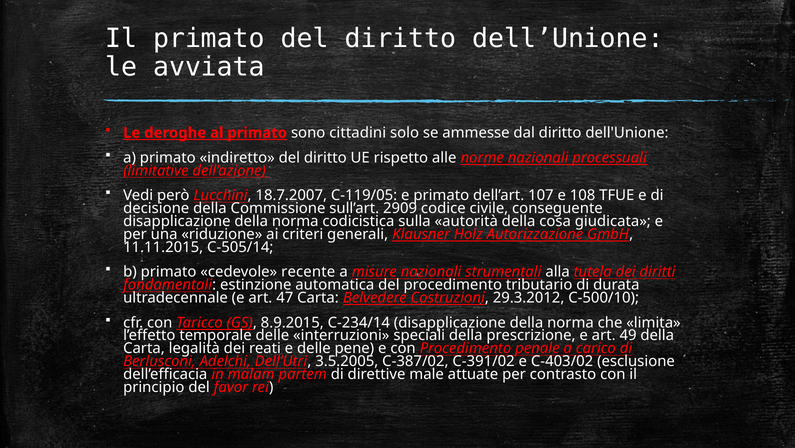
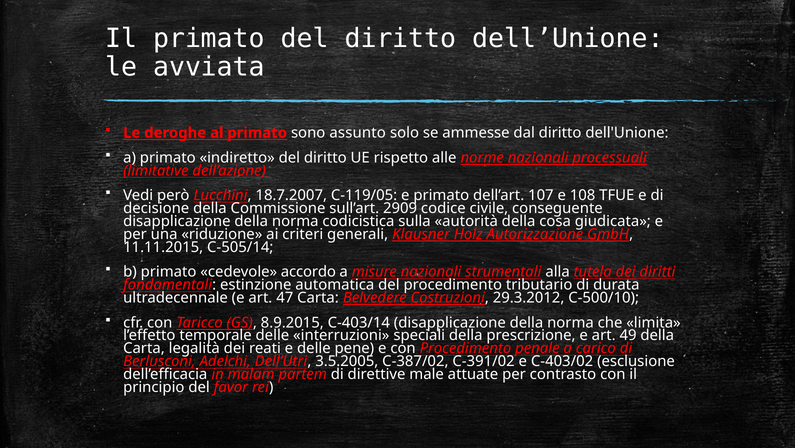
cittadini: cittadini -> assunto
recente: recente -> accordo
C-234/14: C-234/14 -> C-403/14
